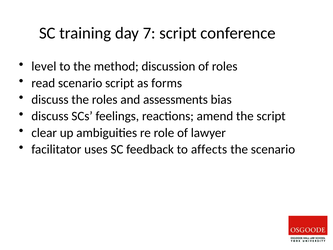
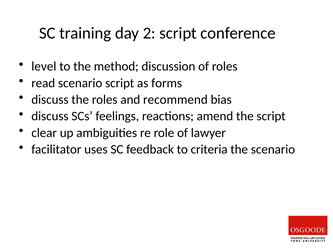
7: 7 -> 2
assessments: assessments -> recommend
affects: affects -> criteria
